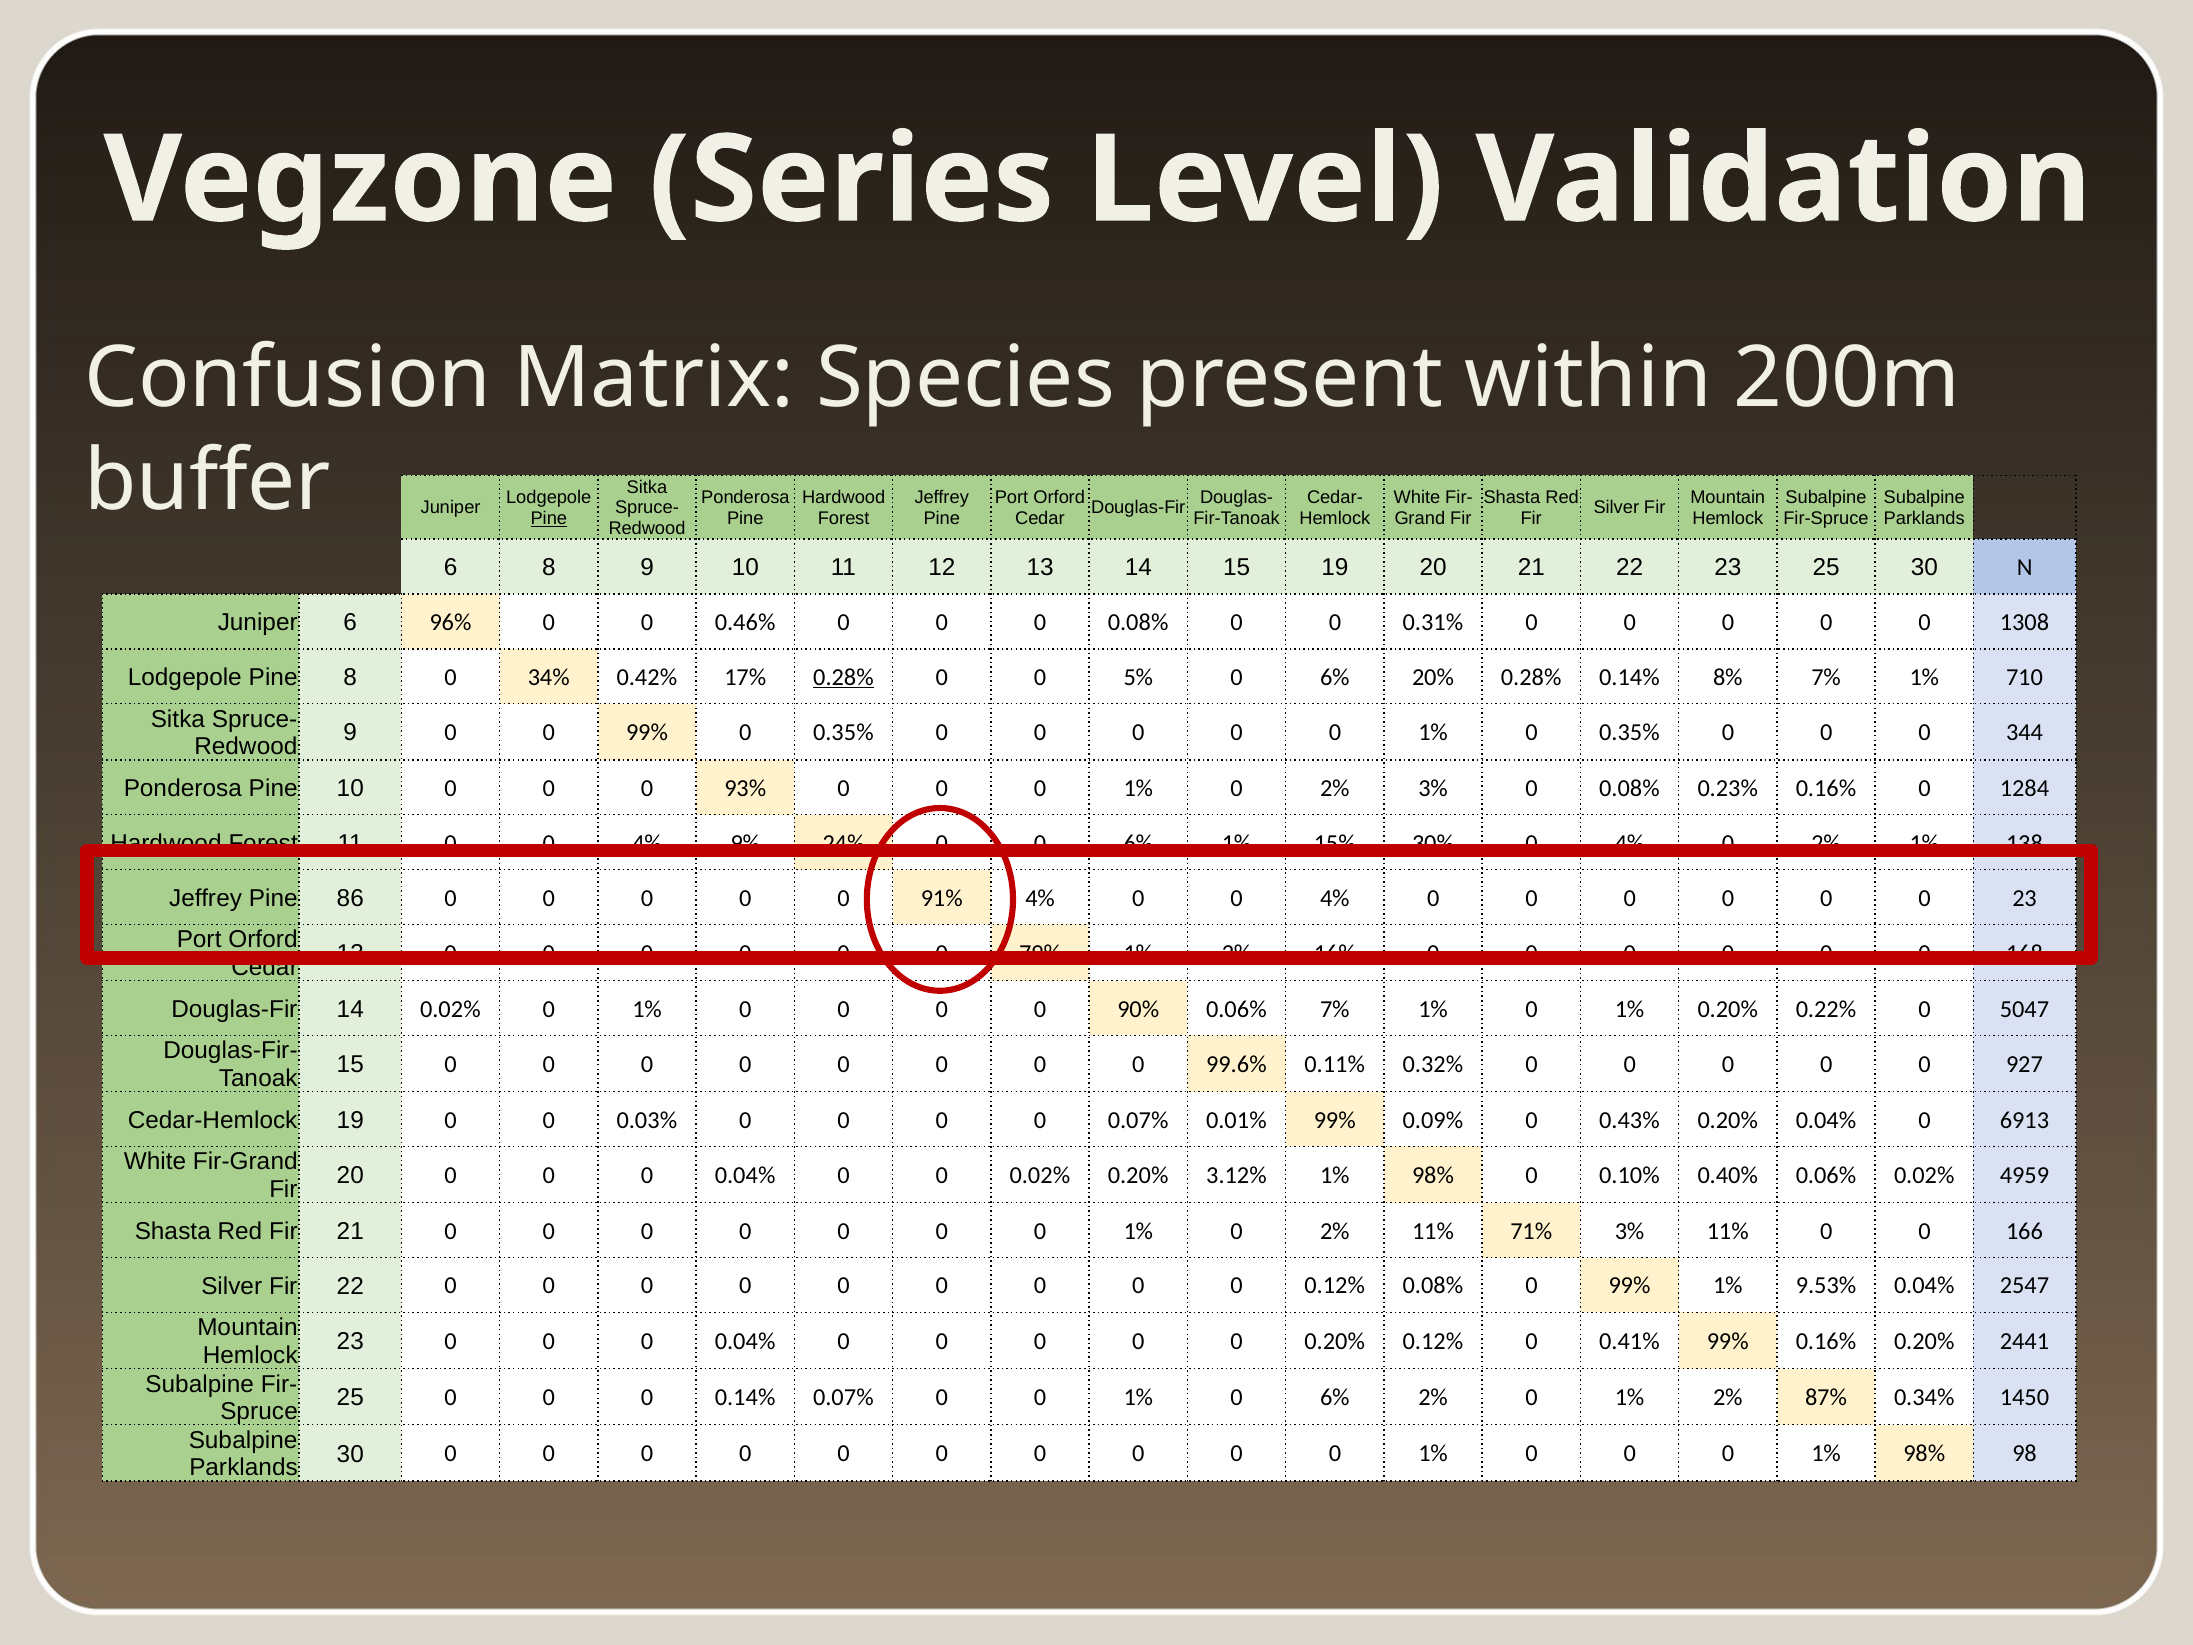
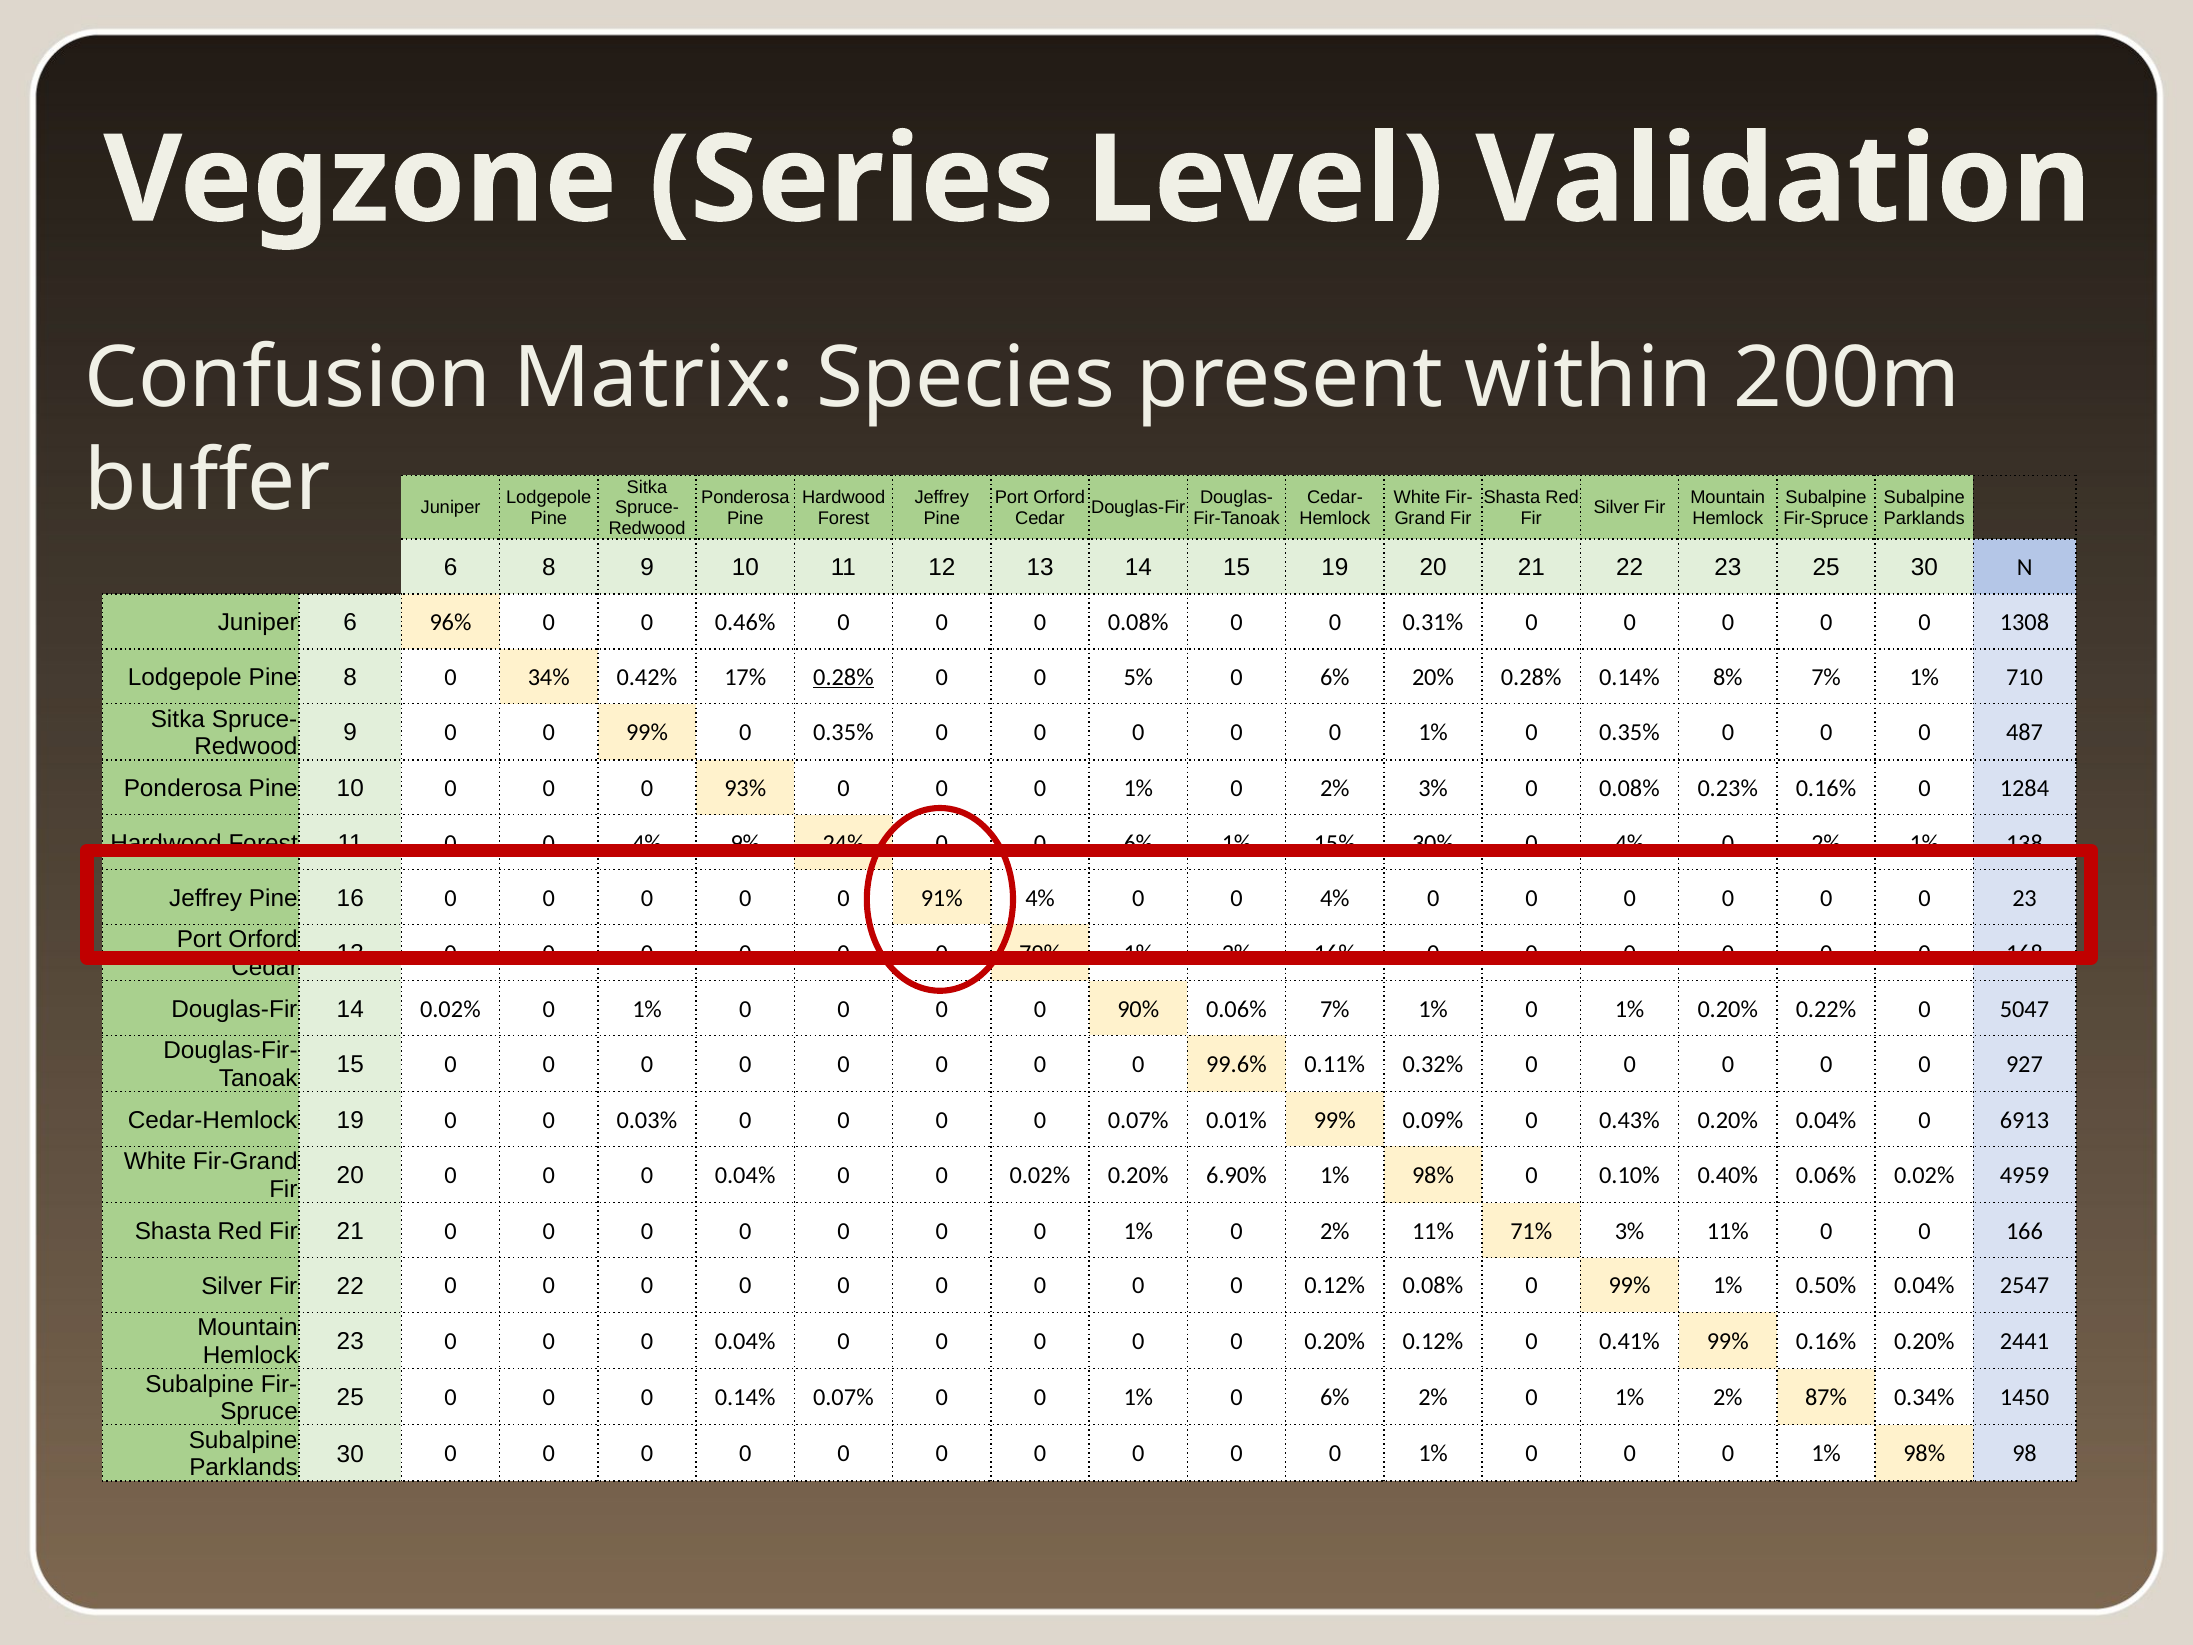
Pine at (549, 518) underline: present -> none
344: 344 -> 487
86: 86 -> 16
3.12%: 3.12% -> 6.90%
9.53%: 9.53% -> 0.50%
